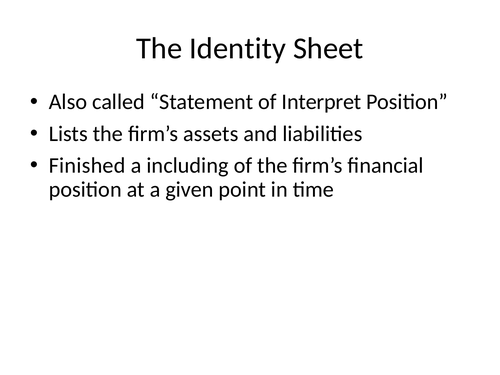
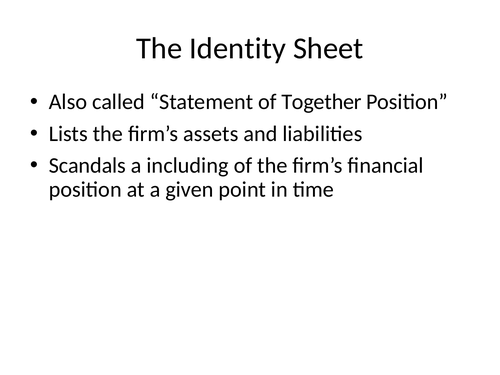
Interpret: Interpret -> Together
Finished: Finished -> Scandals
